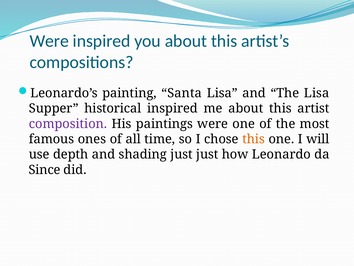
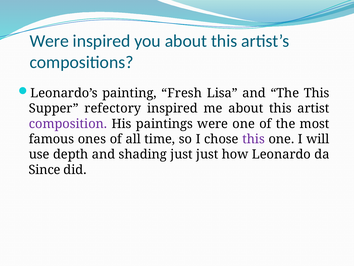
Santa: Santa -> Fresh
The Lisa: Lisa -> This
historical: historical -> refectory
this at (254, 139) colour: orange -> purple
